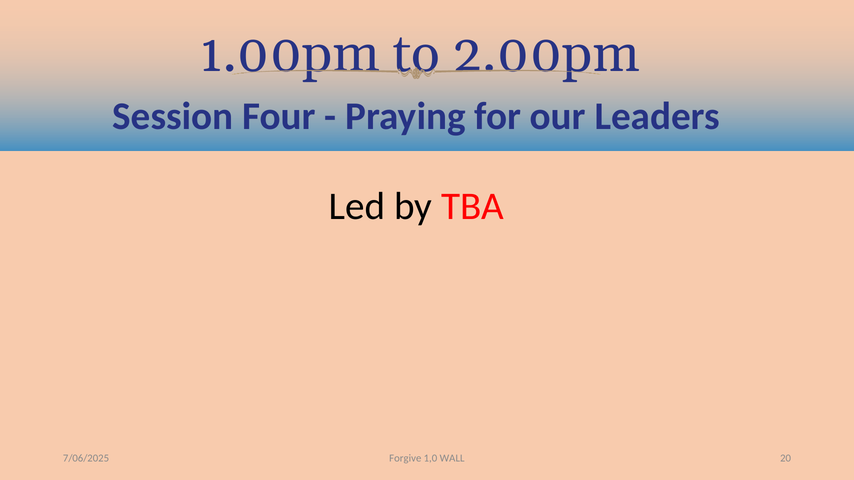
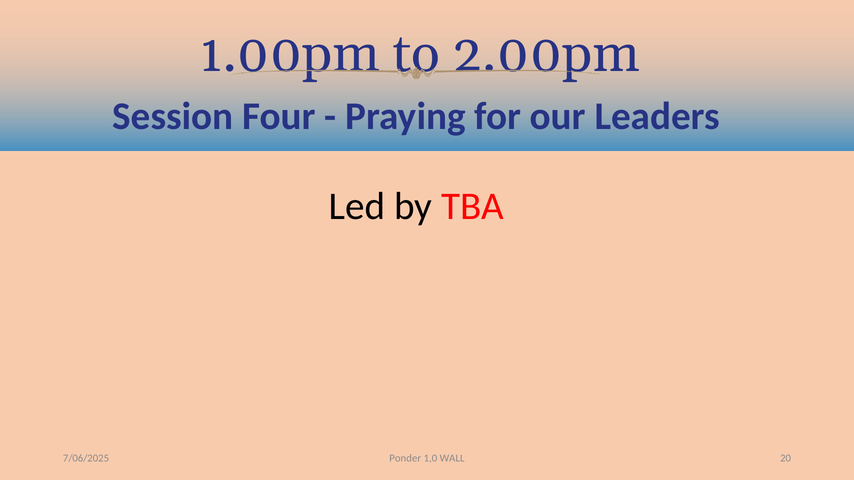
Forgive: Forgive -> Ponder
